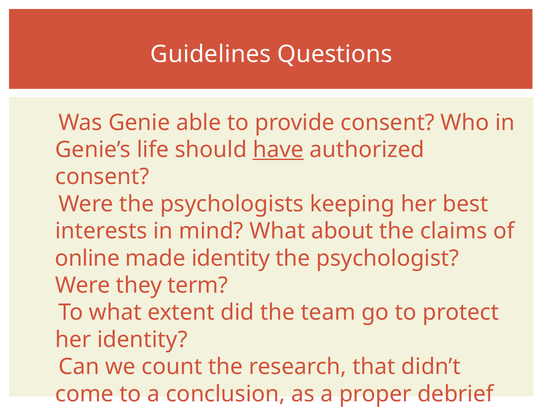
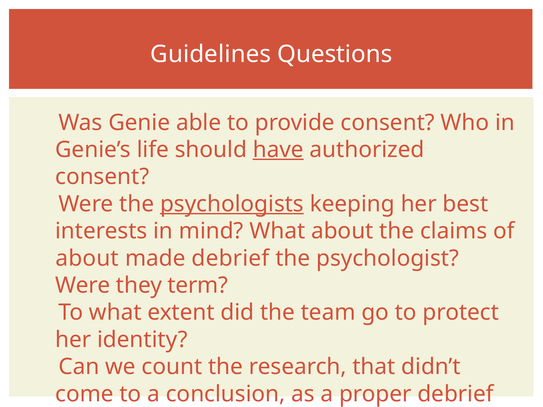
psychologists underline: none -> present
online at (87, 258): online -> about
made identity: identity -> debrief
